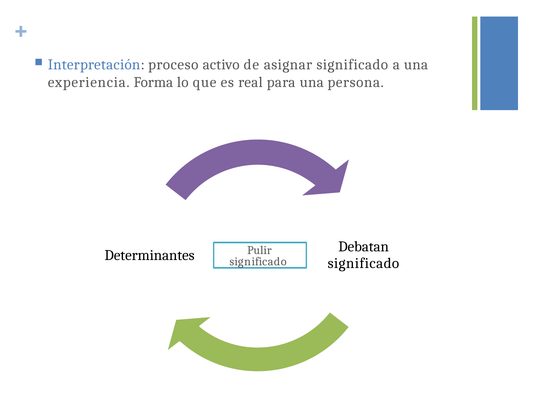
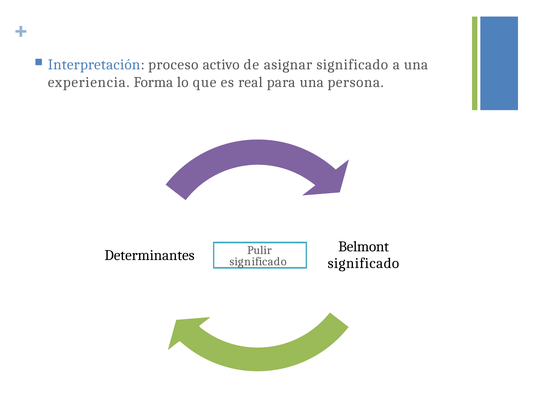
Debatan: Debatan -> Belmont
